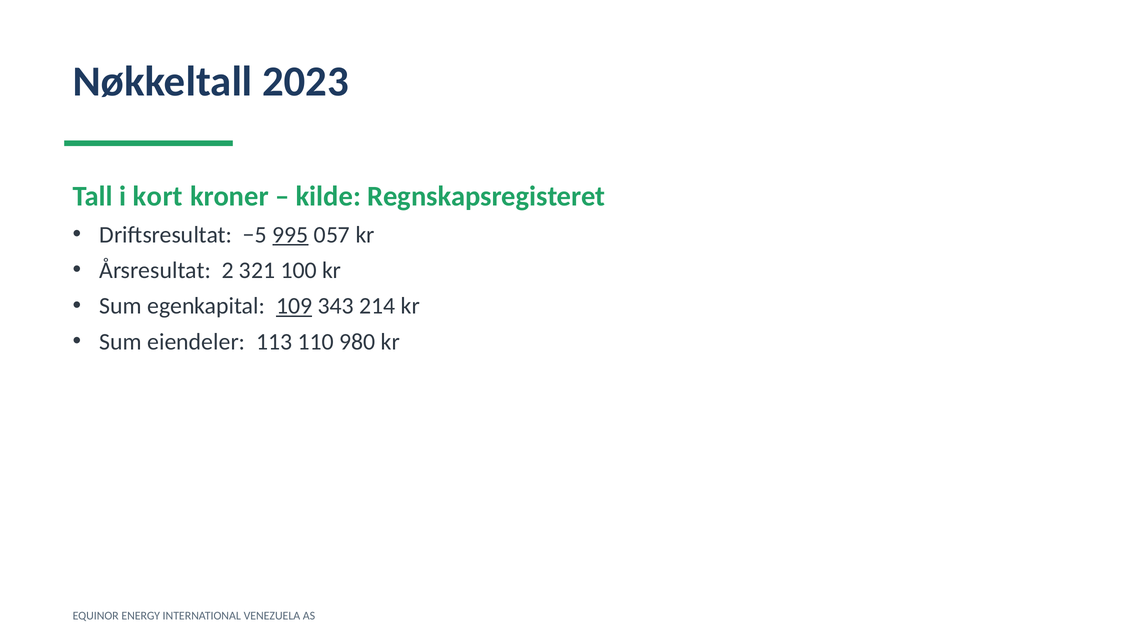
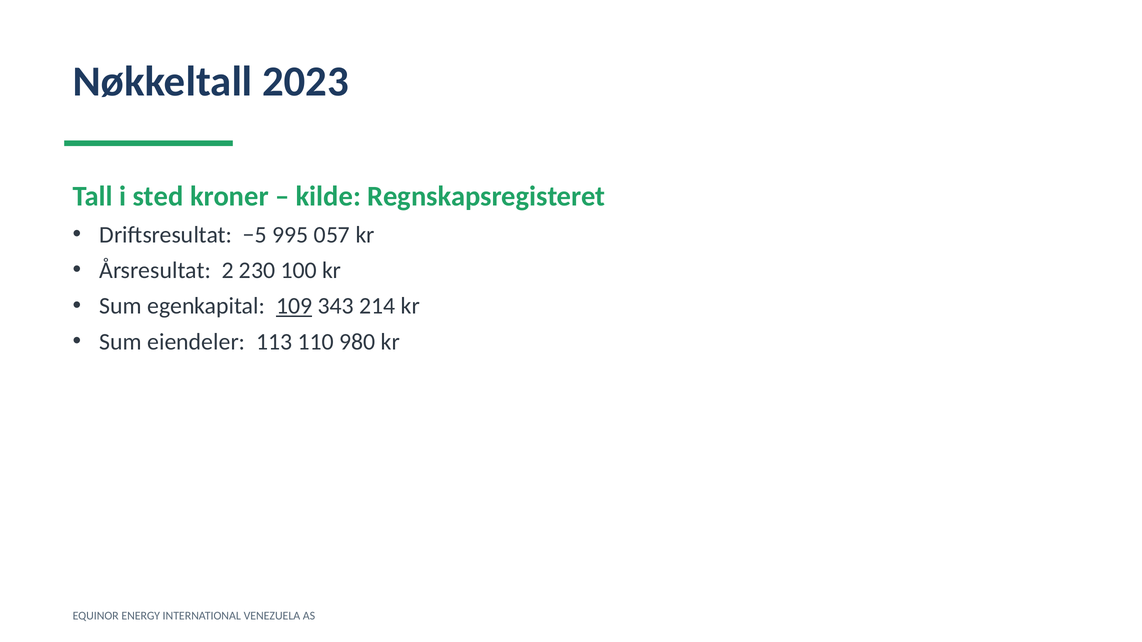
kort: kort -> sted
995 underline: present -> none
321: 321 -> 230
